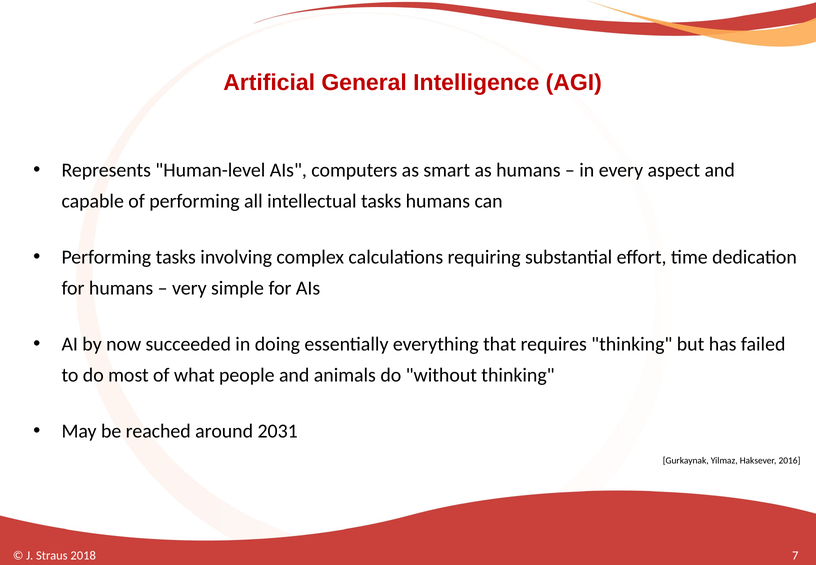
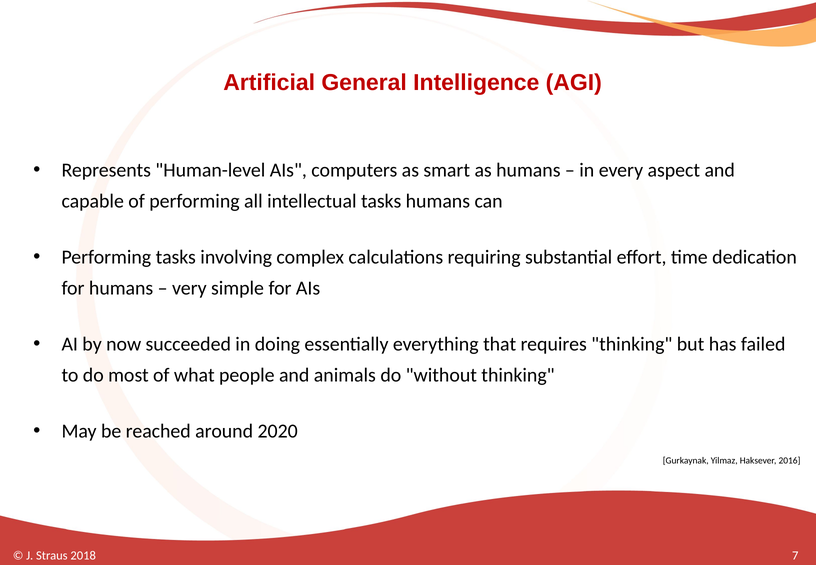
2031: 2031 -> 2020
